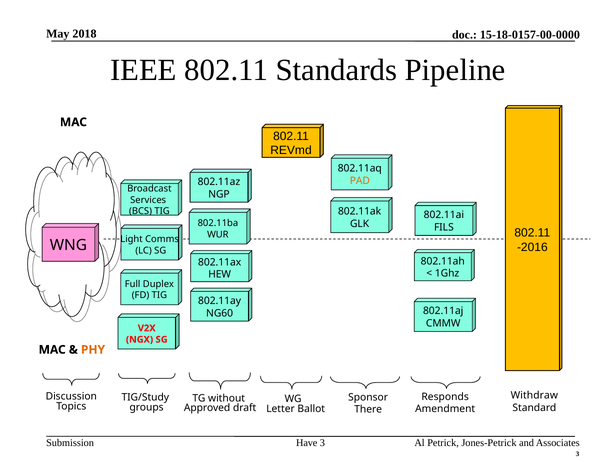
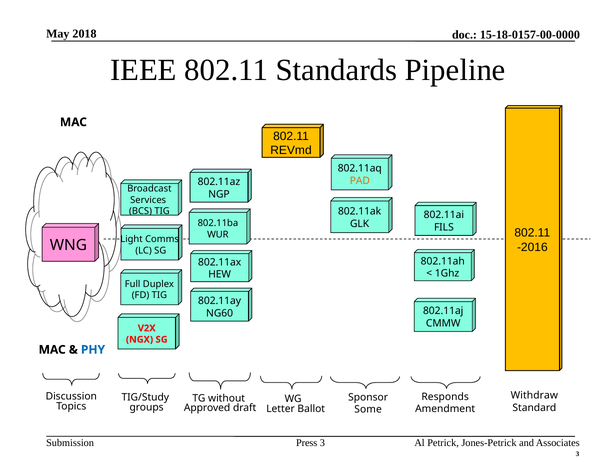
PHY colour: orange -> blue
There: There -> Some
Have: Have -> Press
